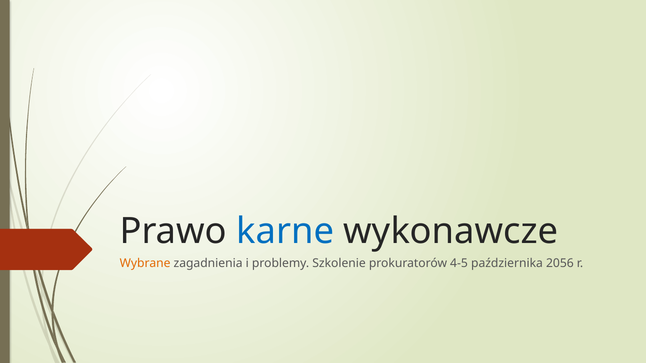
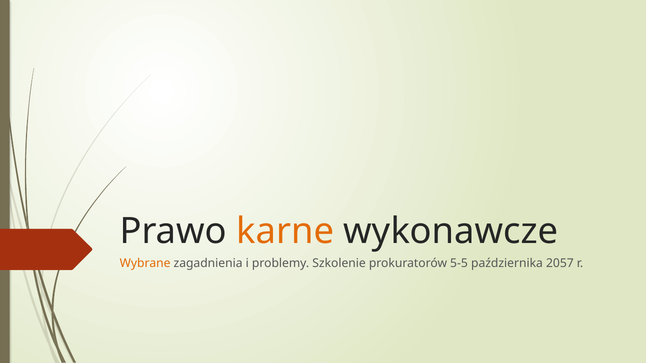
karne colour: blue -> orange
4-5: 4-5 -> 5-5
2056: 2056 -> 2057
